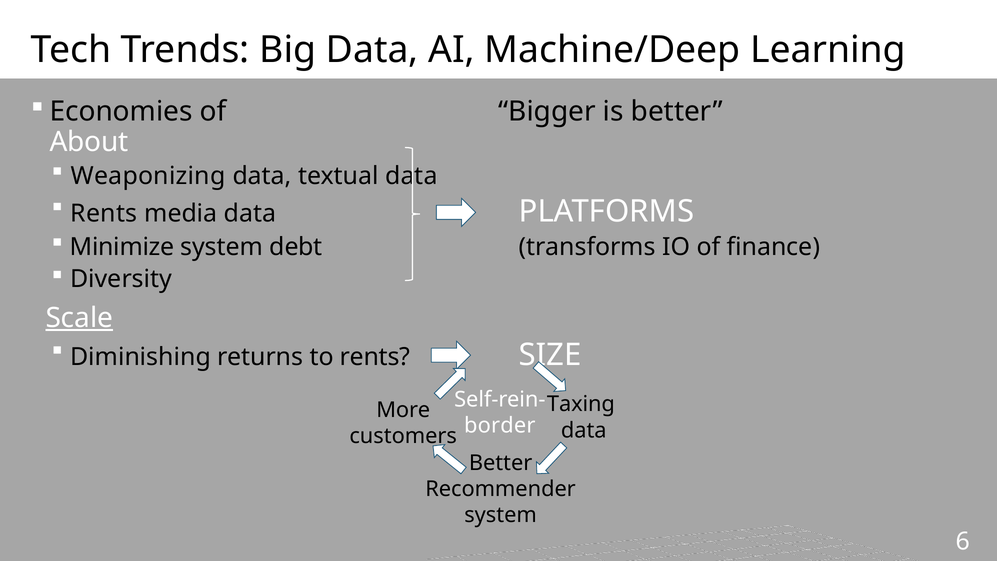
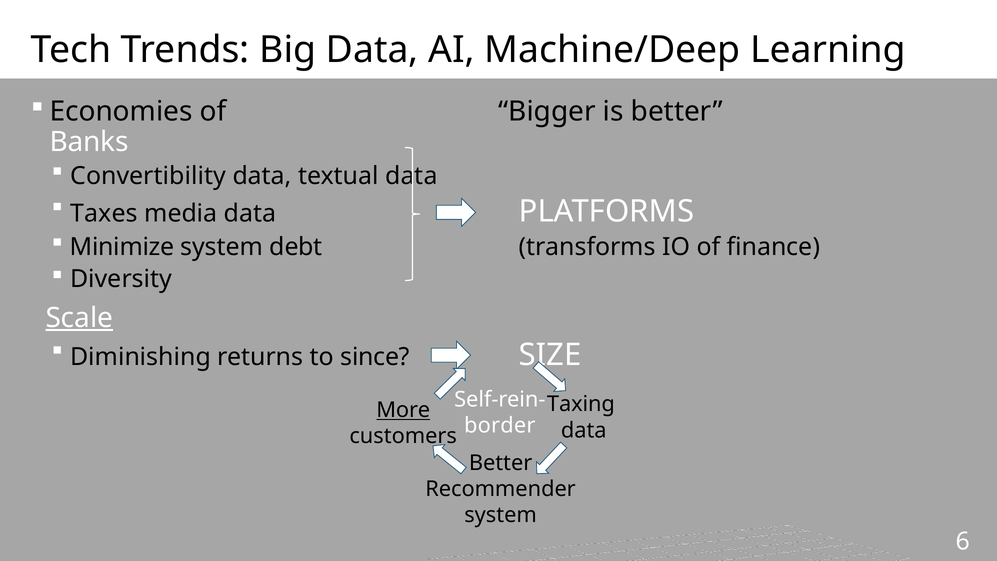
About: About -> Banks
Weaponizing: Weaponizing -> Convertibility
Rents at (104, 213): Rents -> Taxes
to rents: rents -> since
More underline: none -> present
